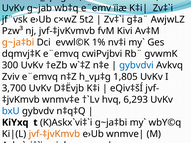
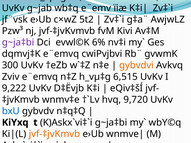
g~ja‡bi at (18, 42) colour: orange -> purple
1%: 1% -> 6%
gybvdvi colour: blue -> orange
1,805: 1,805 -> 6,515
3,700: 3,700 -> 9,222
6,293: 6,293 -> 9,720
